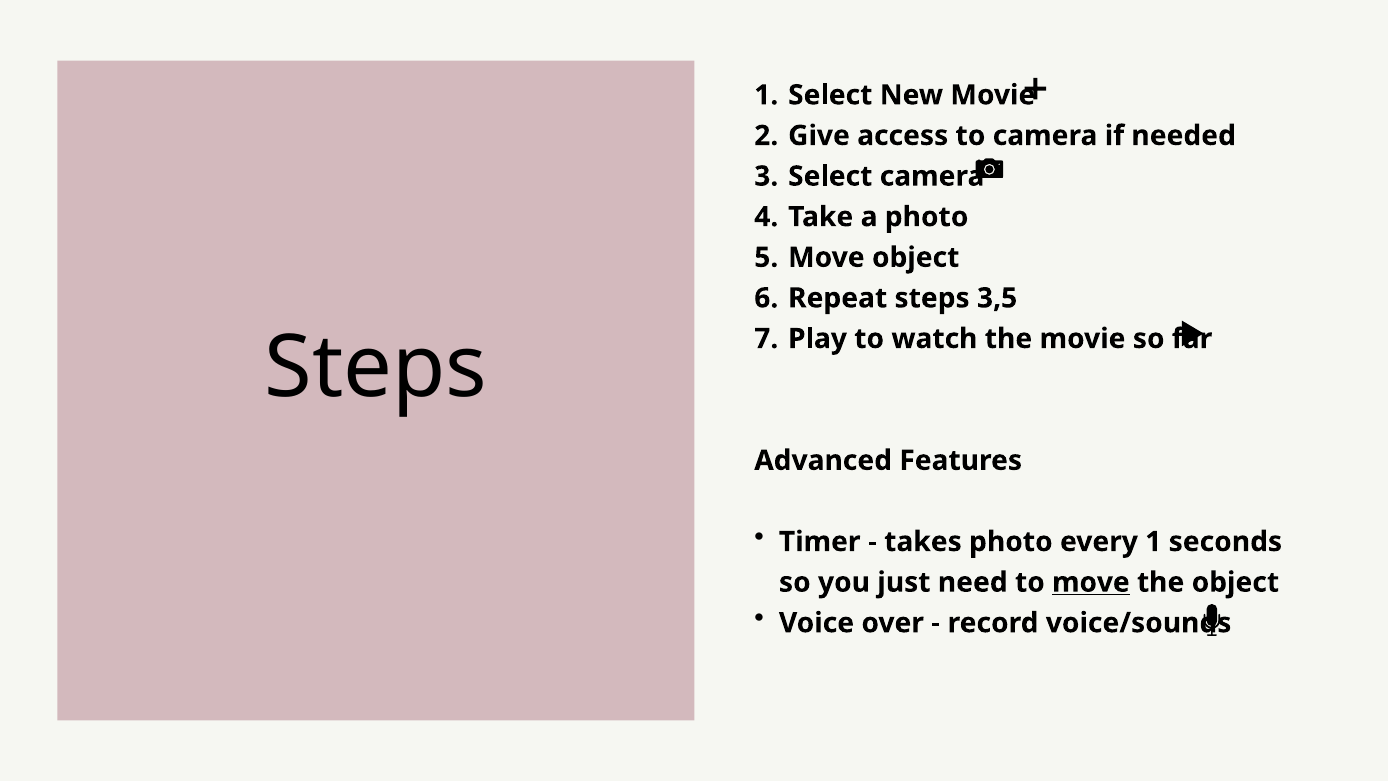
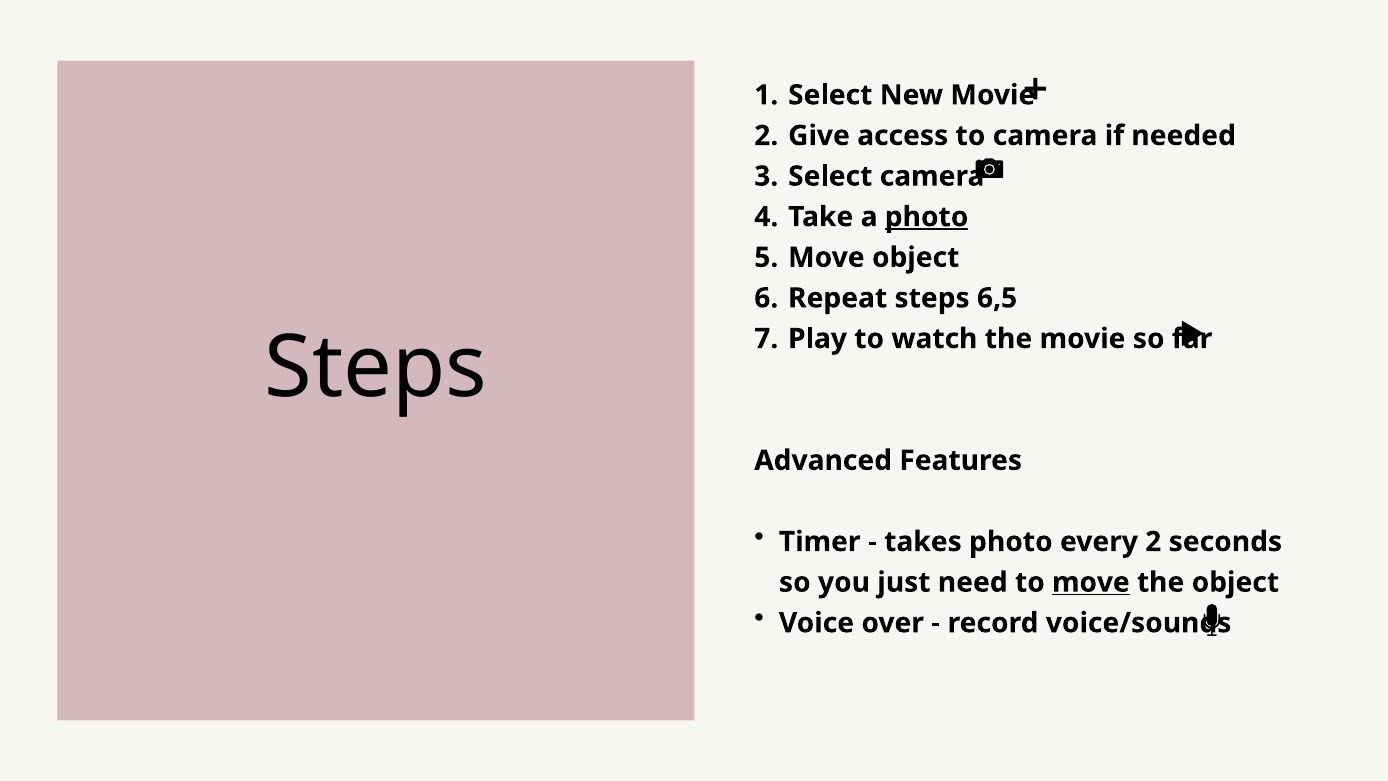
photo at (927, 217) underline: none -> present
3,5: 3,5 -> 6,5
every 1: 1 -> 2
